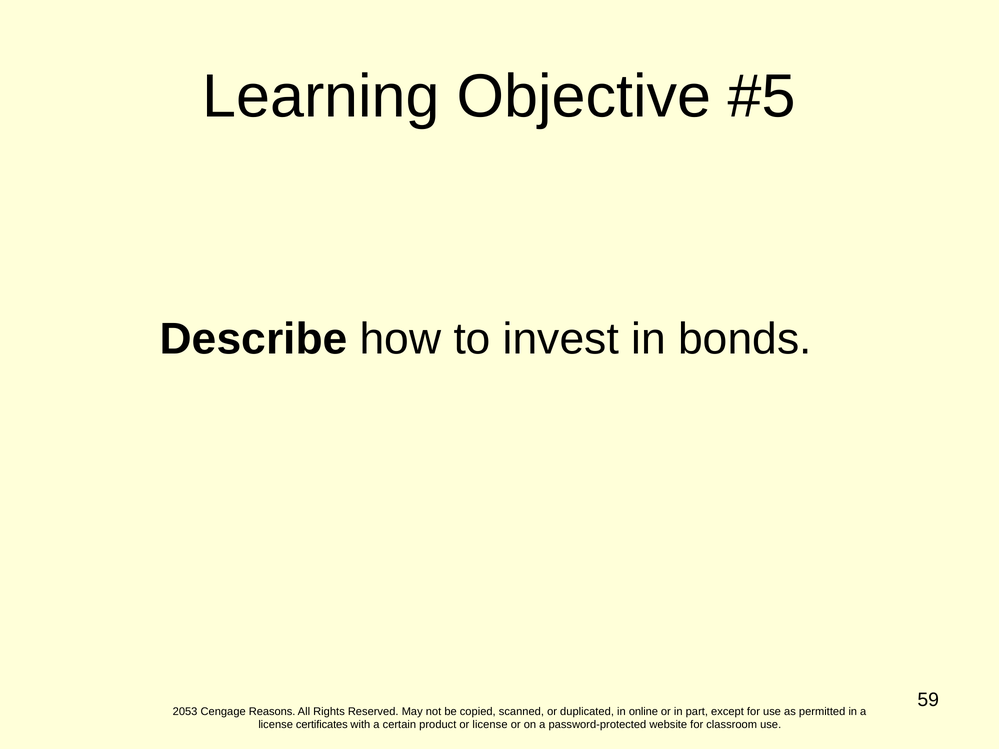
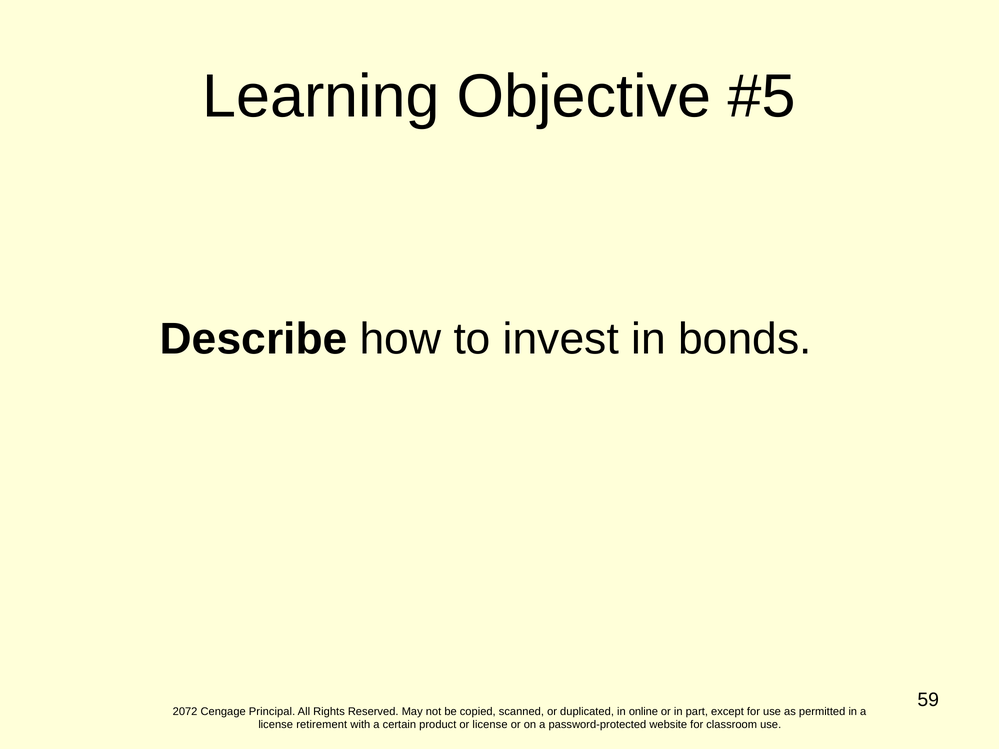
2053: 2053 -> 2072
Reasons: Reasons -> Principal
certificates: certificates -> retirement
